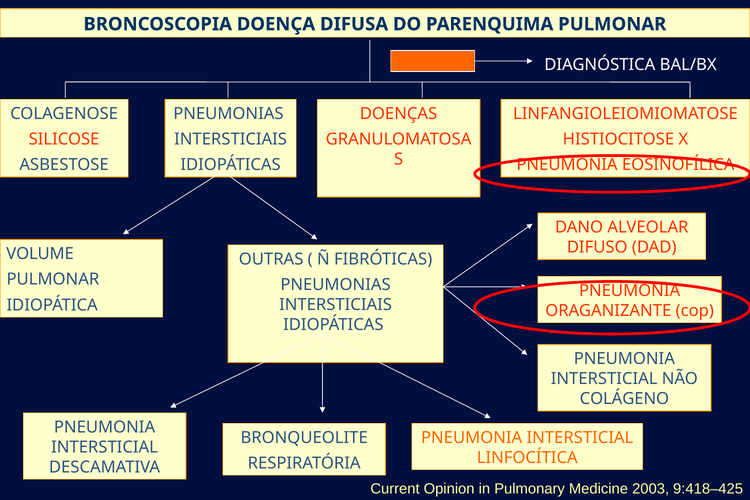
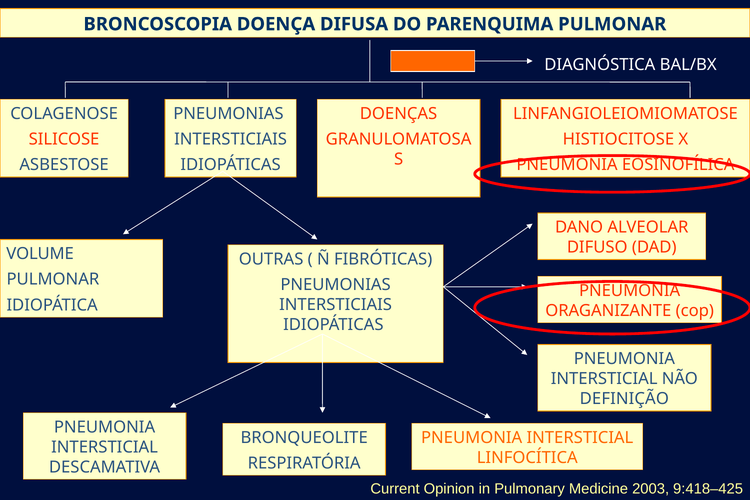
COLÁGENO: COLÁGENO -> DEFINIÇÃO
